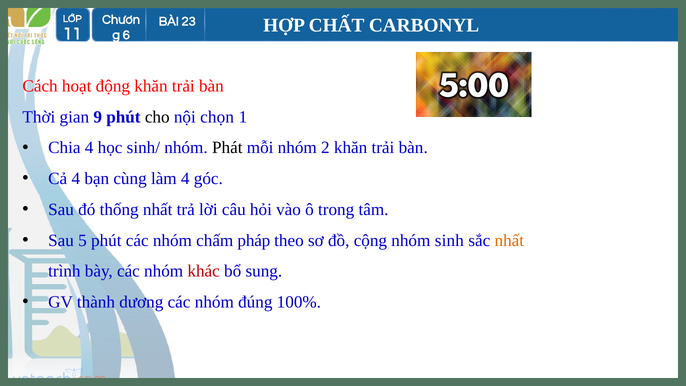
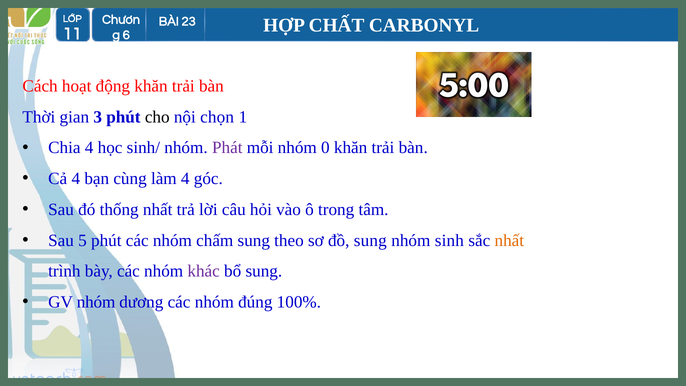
9: 9 -> 3
Phát colour: black -> purple
2: 2 -> 0
chấm pháp: pháp -> sung
đồ cộng: cộng -> sung
khác colour: red -> purple
GV thành: thành -> nhóm
